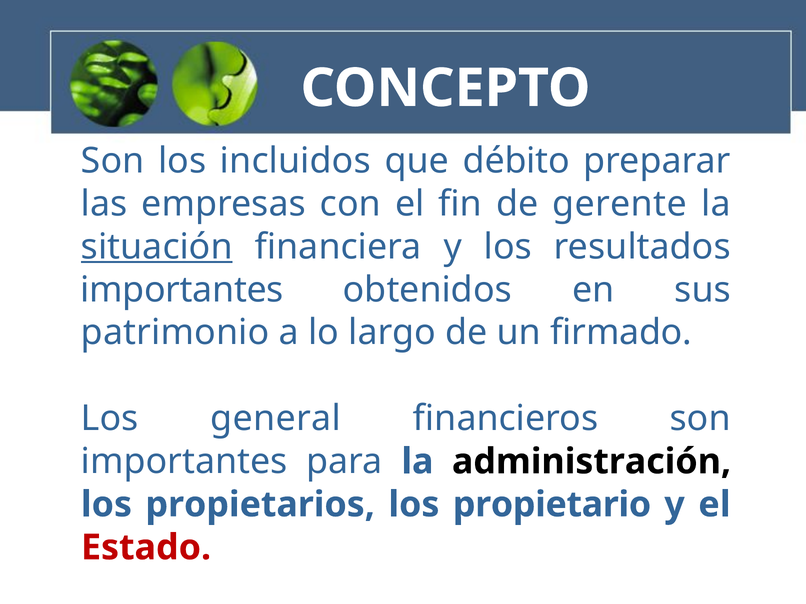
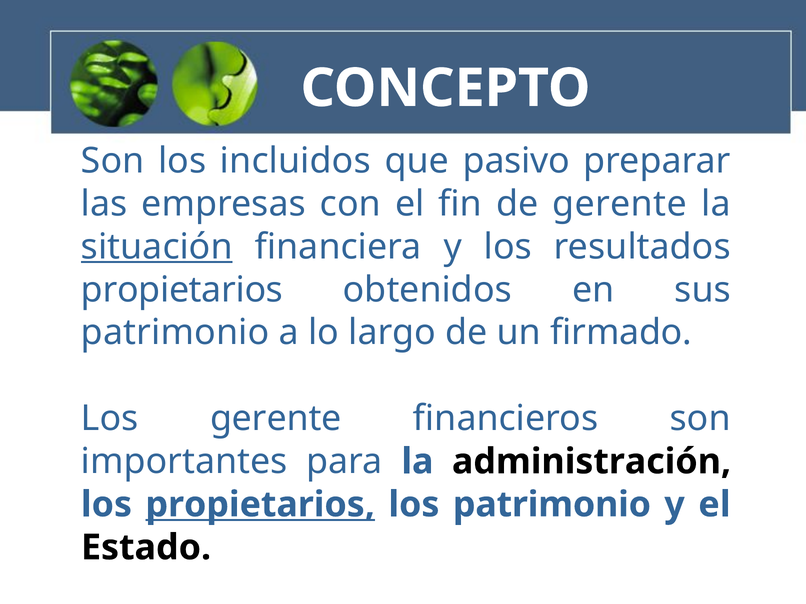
débito: débito -> pasivo
importantes at (182, 290): importantes -> propietarios
Los general: general -> gerente
propietarios at (260, 505) underline: none -> present
los propietario: propietario -> patrimonio
Estado colour: red -> black
